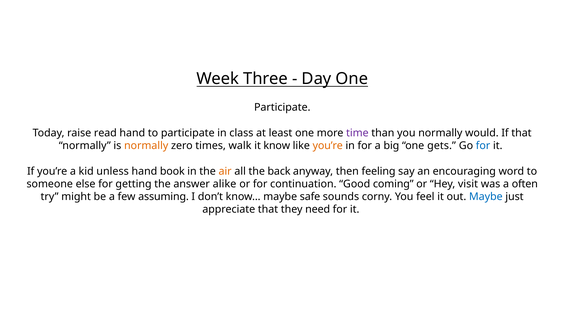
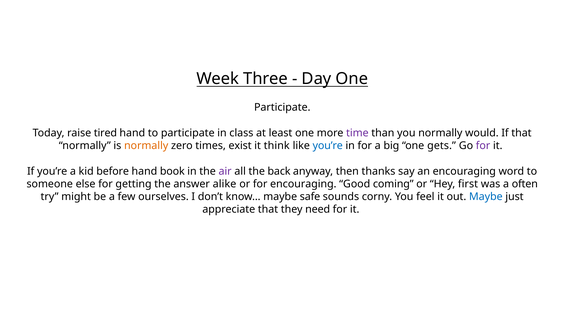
read: read -> tired
walk: walk -> exist
know: know -> think
you’re at (328, 146) colour: orange -> blue
for at (483, 146) colour: blue -> purple
unless: unless -> before
air colour: orange -> purple
feeling: feeling -> thanks
for continuation: continuation -> encouraging
visit: visit -> first
assuming: assuming -> ourselves
